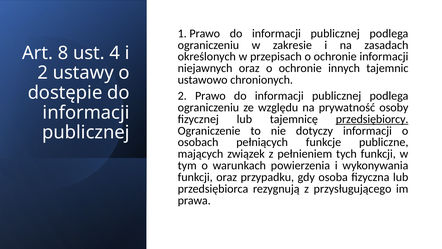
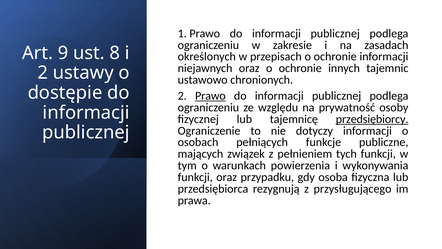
8: 8 -> 9
4: 4 -> 8
Prawo at (210, 96) underline: none -> present
